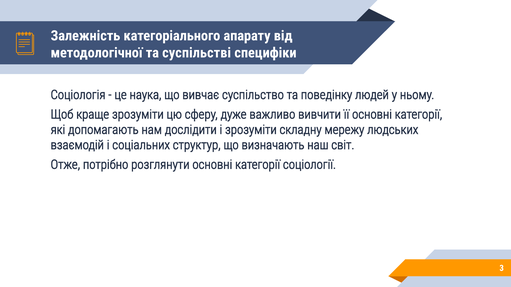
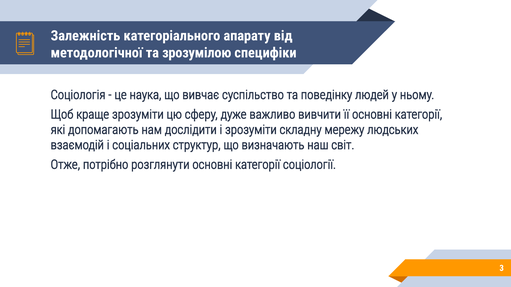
суспільстві: суспільстві -> зрозумілою
